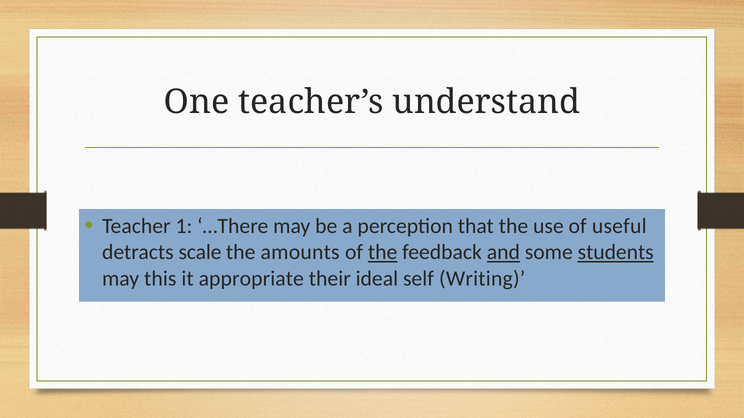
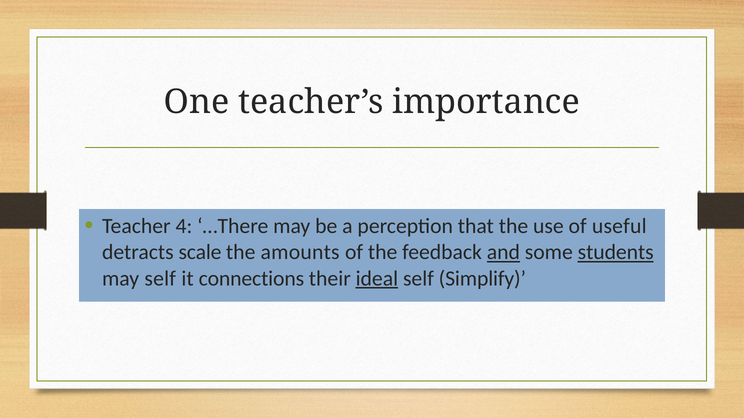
understand: understand -> importance
1: 1 -> 4
the at (383, 253) underline: present -> none
may this: this -> self
appropriate: appropriate -> connections
ideal underline: none -> present
Writing: Writing -> Simplify
